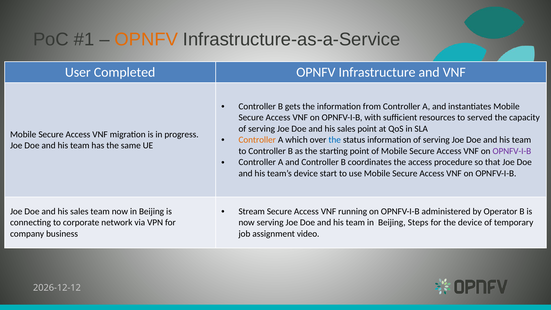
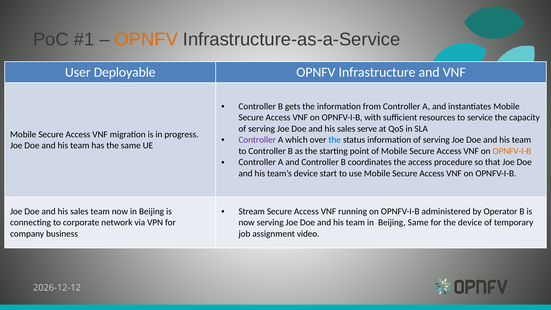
Completed: Completed -> Deployable
served: served -> service
sales point: point -> serve
Controller at (257, 140) colour: orange -> purple
OPNFV-I-B at (512, 151) colour: purple -> orange
Beijing Steps: Steps -> Same
